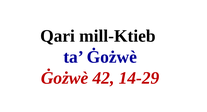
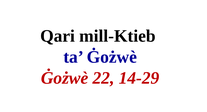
42: 42 -> 22
